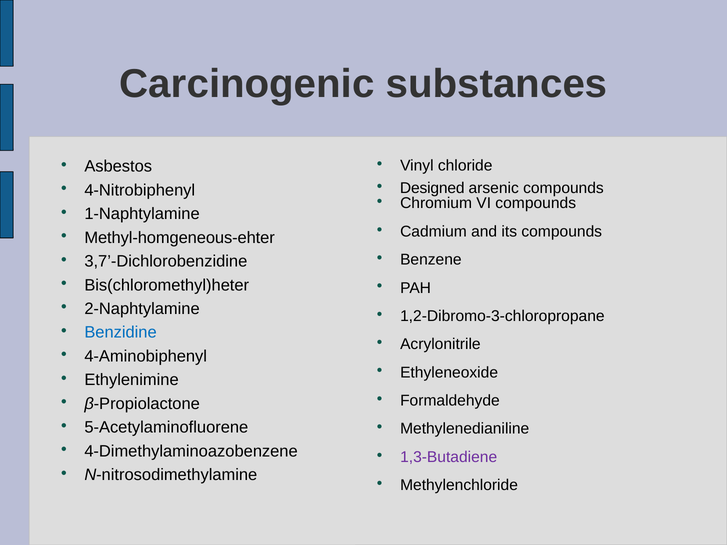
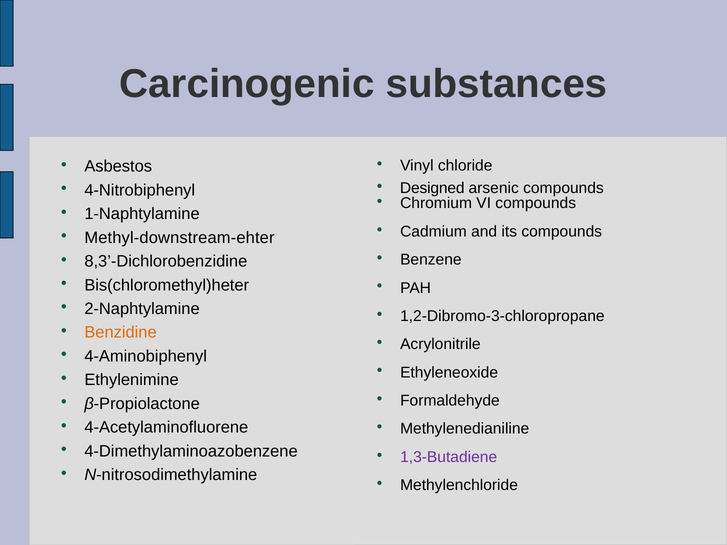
Methyl-homgeneous-ehter: Methyl-homgeneous-ehter -> Methyl-downstream-ehter
3,7’-Dichlorobenzidine: 3,7’-Dichlorobenzidine -> 8,3’-Dichlorobenzidine
Benzidine colour: blue -> orange
5-Acetylaminofluorene: 5-Acetylaminofluorene -> 4-Acetylaminofluorene
